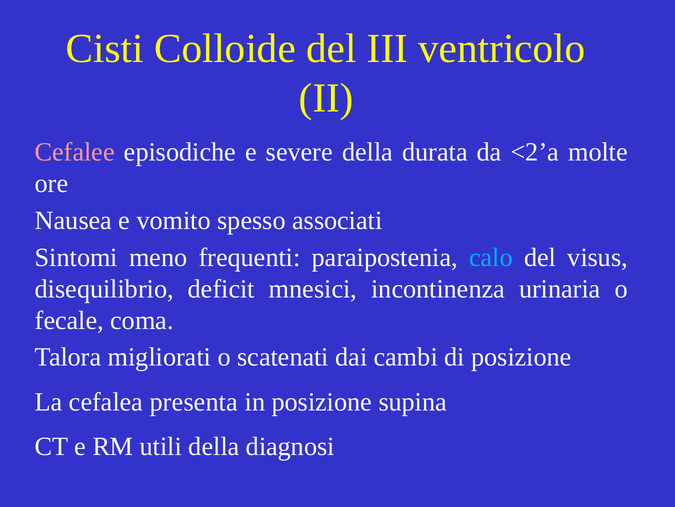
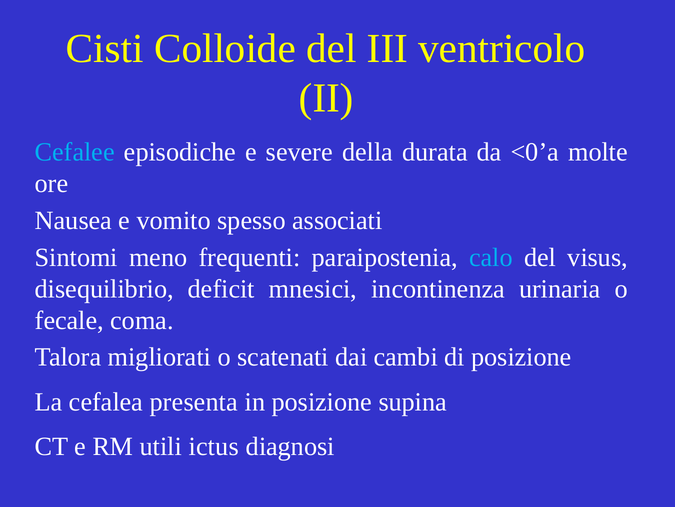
Cefalee colour: pink -> light blue
<2’a: <2’a -> <0’a
utili della: della -> ictus
